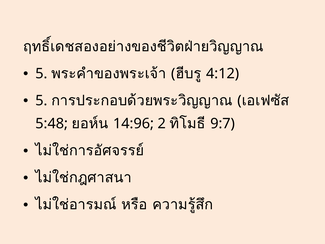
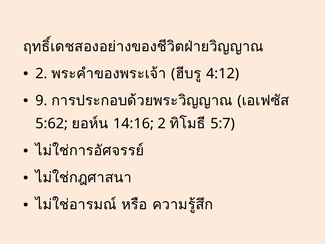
5 at (41, 73): 5 -> 2
5 at (41, 100): 5 -> 9
5:48: 5:48 -> 5:62
14:96: 14:96 -> 14:16
9:7: 9:7 -> 5:7
